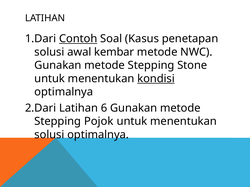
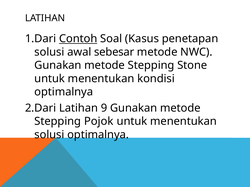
kembar: kembar -> sebesar
kondisi underline: present -> none
6: 6 -> 9
